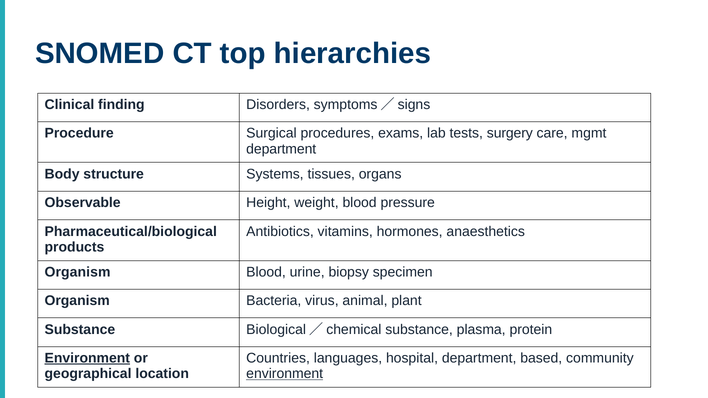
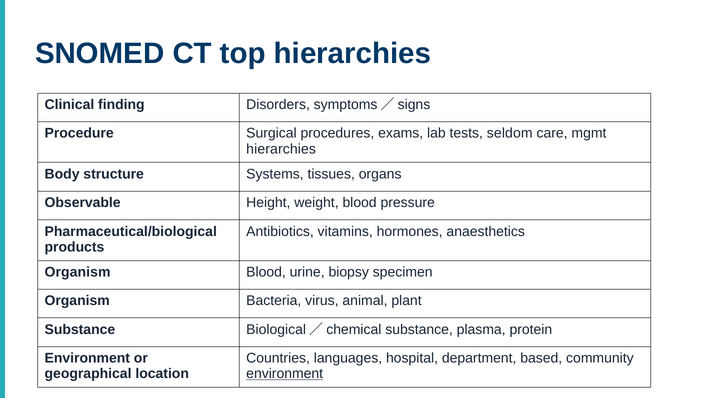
surgery: surgery -> seldom
department at (281, 149): department -> hierarchies
Environment at (87, 358) underline: present -> none
